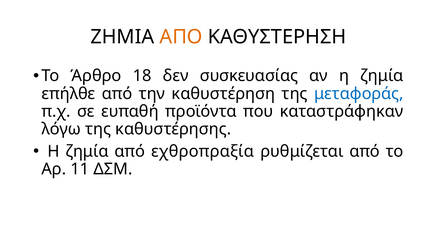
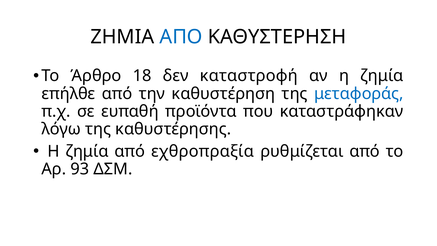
ΑΠΟ colour: orange -> blue
συσκευασίας: συσκευασίας -> καταστροφή
11: 11 -> 93
